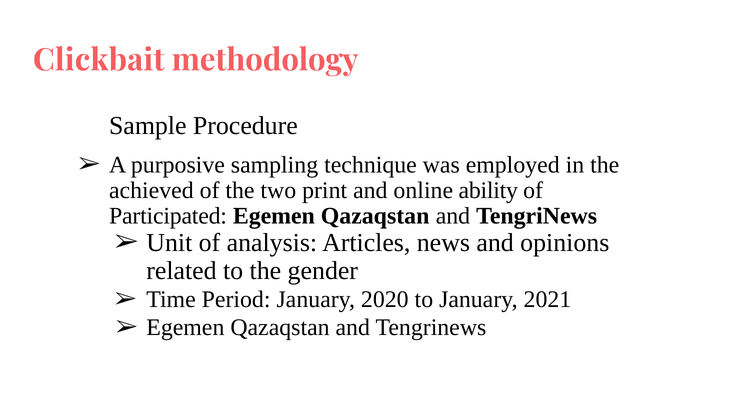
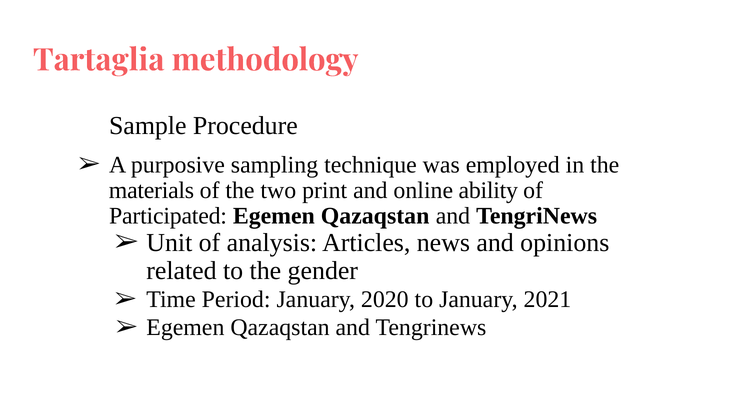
Clickbait: Clickbait -> Tartaglia
achieved: achieved -> materials
